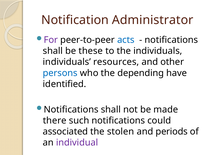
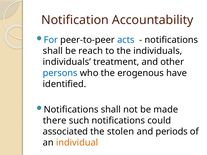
Administrator: Administrator -> Accountability
For colour: purple -> blue
these: these -> reach
resources: resources -> treatment
depending: depending -> erogenous
individual colour: purple -> orange
